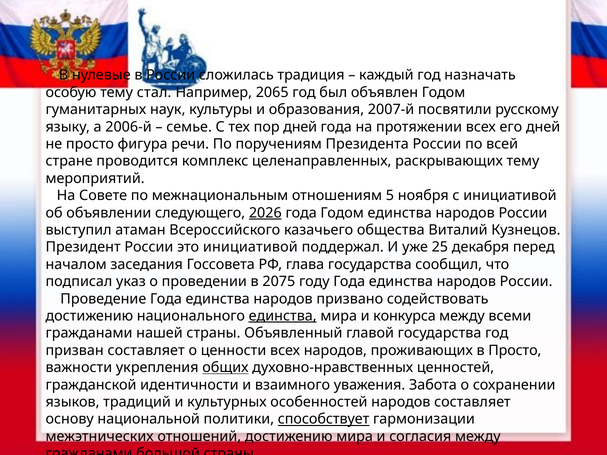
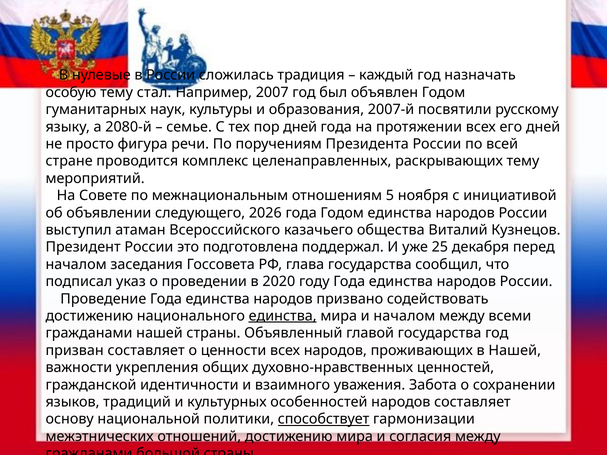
2065: 2065 -> 2007
2006-й: 2006-й -> 2080-й
2026 underline: present -> none
это инициативой: инициативой -> подготовлена
2075: 2075 -> 2020
и конкурса: конкурса -> началом
в Просто: Просто -> Нашей
общих underline: present -> none
